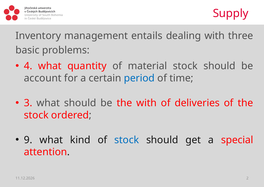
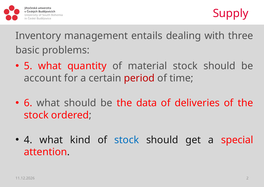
4: 4 -> 5
period colour: blue -> red
3: 3 -> 6
the with: with -> data
9: 9 -> 4
